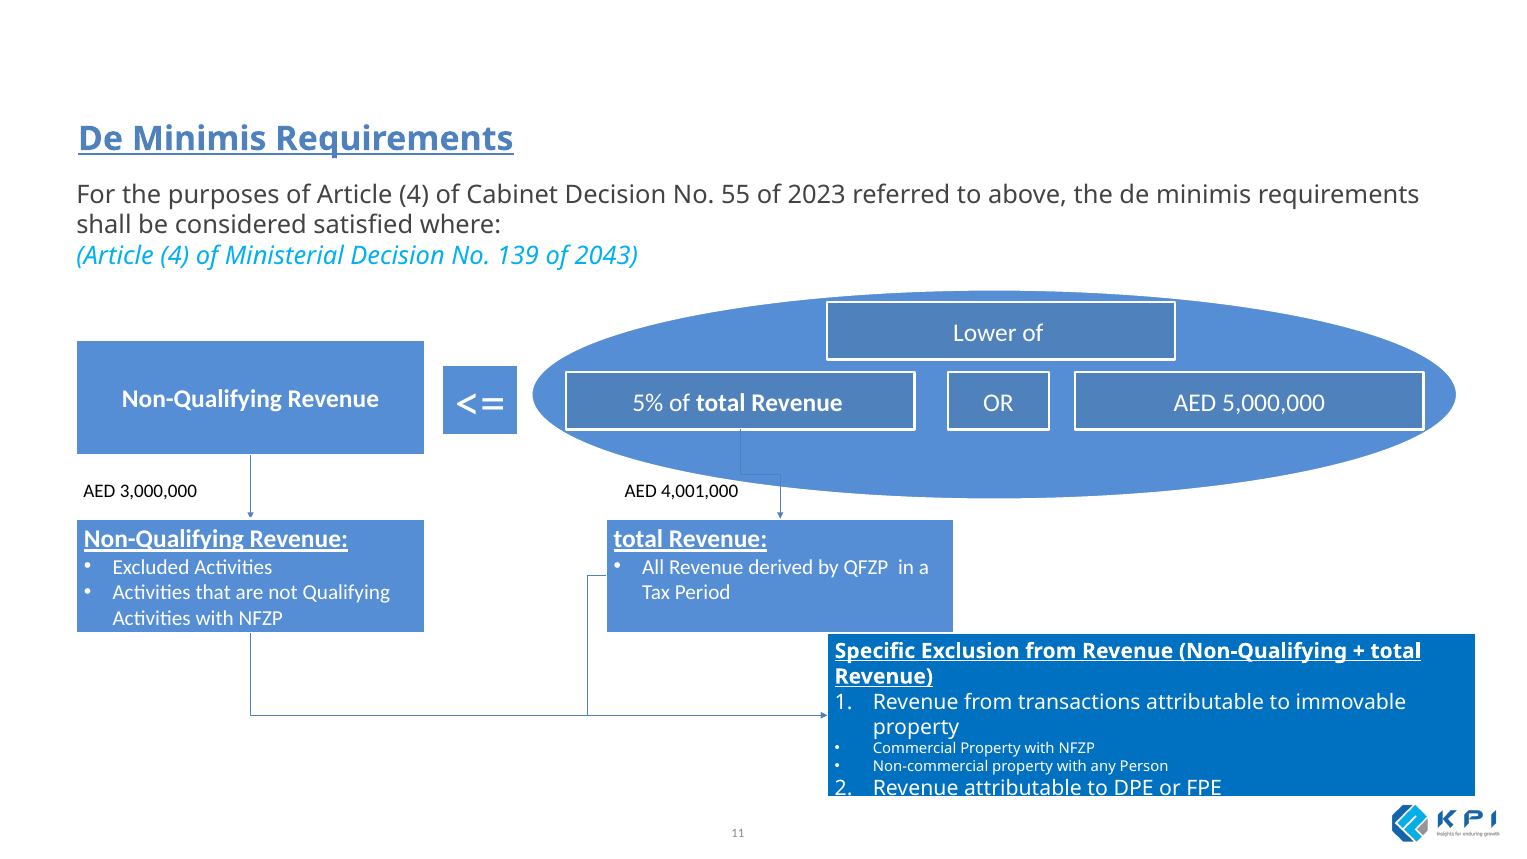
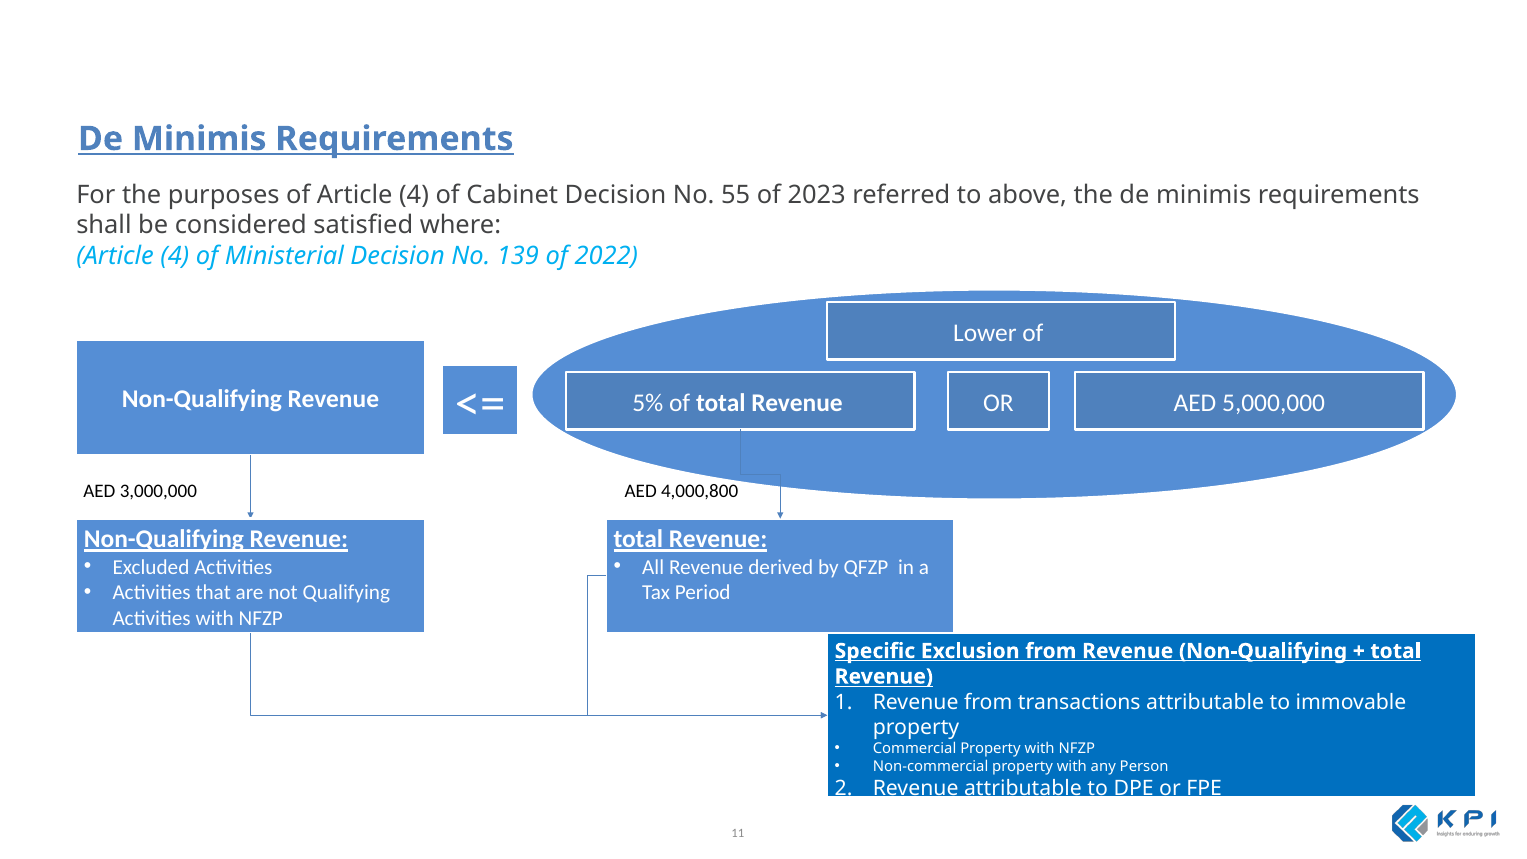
2043: 2043 -> 2022
4,001,000: 4,001,000 -> 4,000,800
